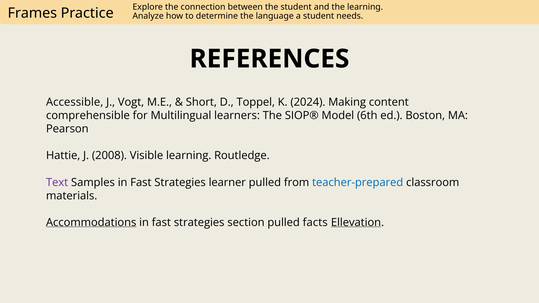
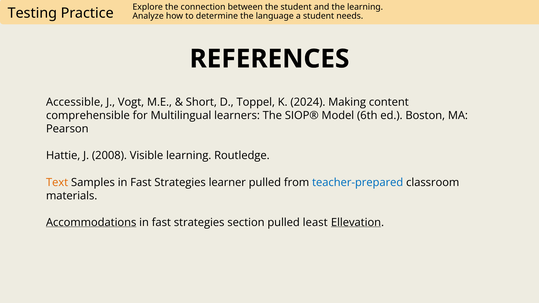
Frames: Frames -> Testing
Text colour: purple -> orange
facts: facts -> least
